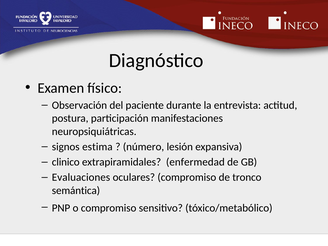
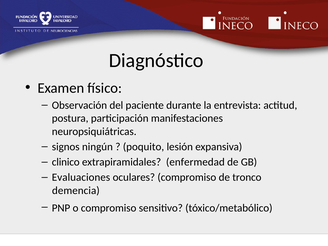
estima: estima -> ningún
número: número -> poquito
semántica: semántica -> demencia
